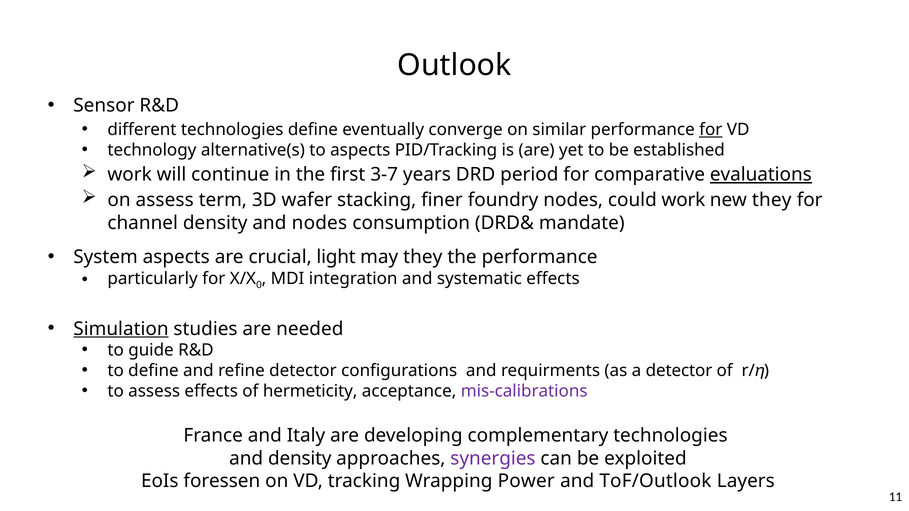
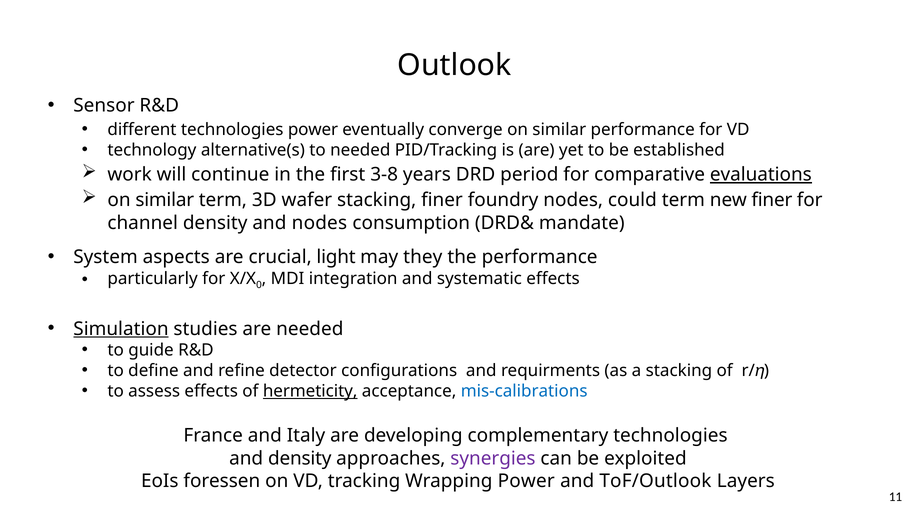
technologies define: define -> power
for at (711, 130) underline: present -> none
to aspects: aspects -> needed
3-7: 3-7 -> 3-8
assess at (165, 200): assess -> similar
could work: work -> term
new they: they -> finer
a detector: detector -> stacking
hermeticity underline: none -> present
mis-calibrations colour: purple -> blue
